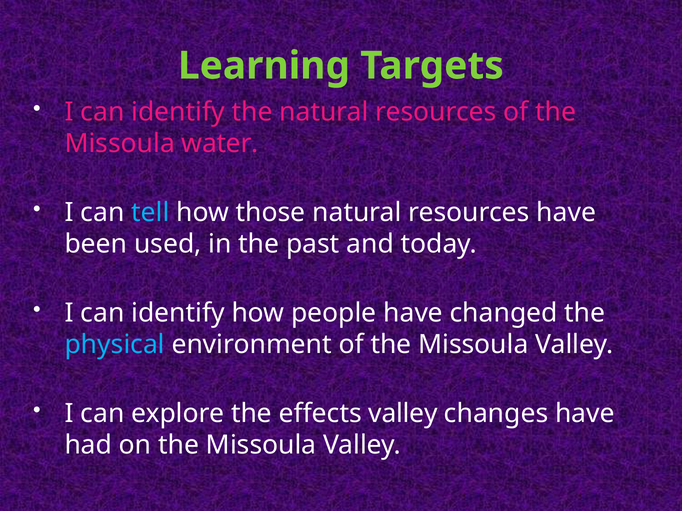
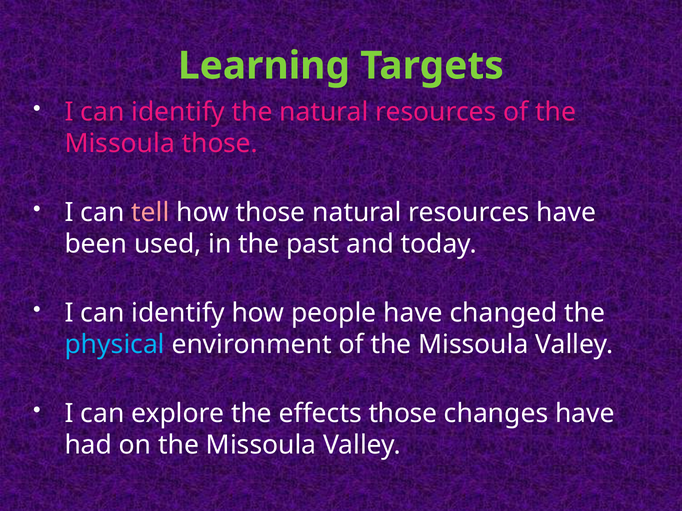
Missoula water: water -> those
tell colour: light blue -> pink
effects valley: valley -> those
